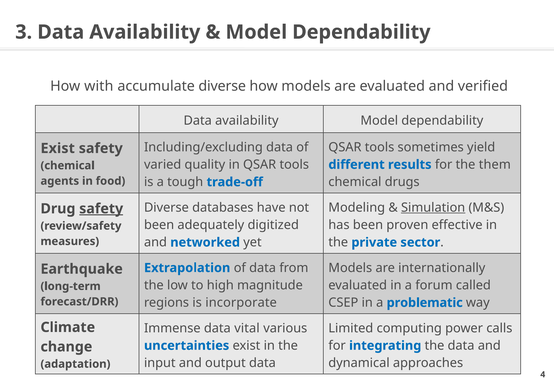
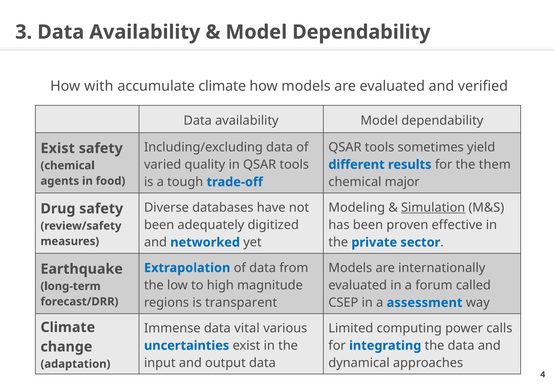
accumulate diverse: diverse -> climate
drugs: drugs -> major
safety at (101, 208) underline: present -> none
incorporate: incorporate -> transparent
problematic: problematic -> assessment
